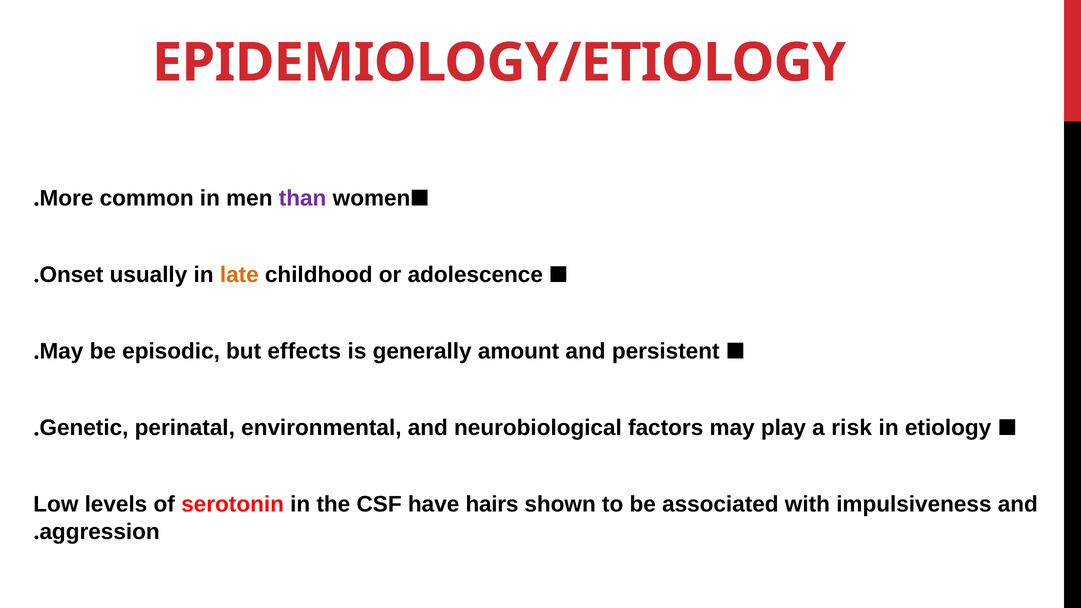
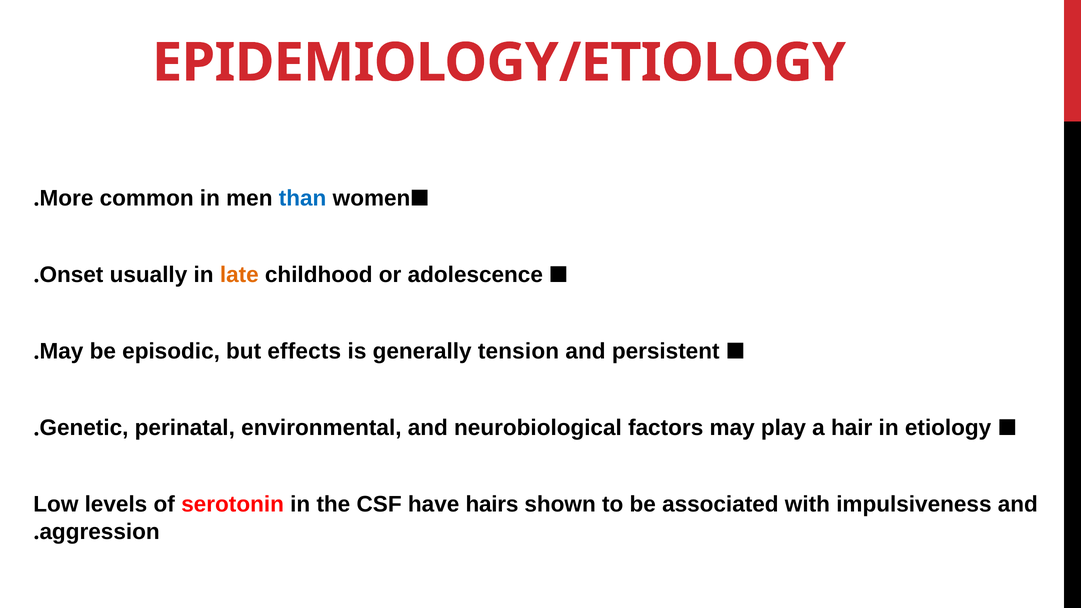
than colour: purple -> blue
amount: amount -> tension
risk: risk -> hair
